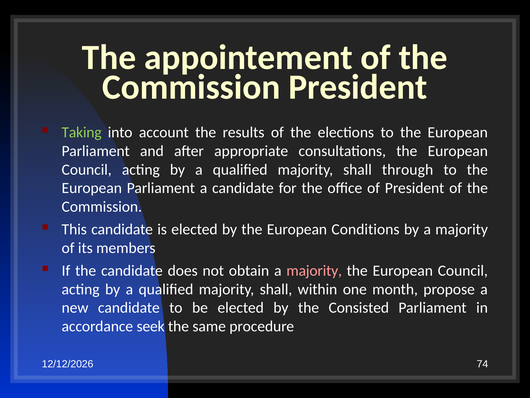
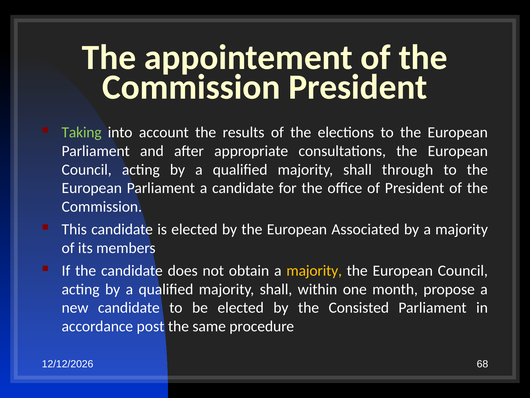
Conditions: Conditions -> Associated
majority at (314, 270) colour: pink -> yellow
seek: seek -> post
74: 74 -> 68
